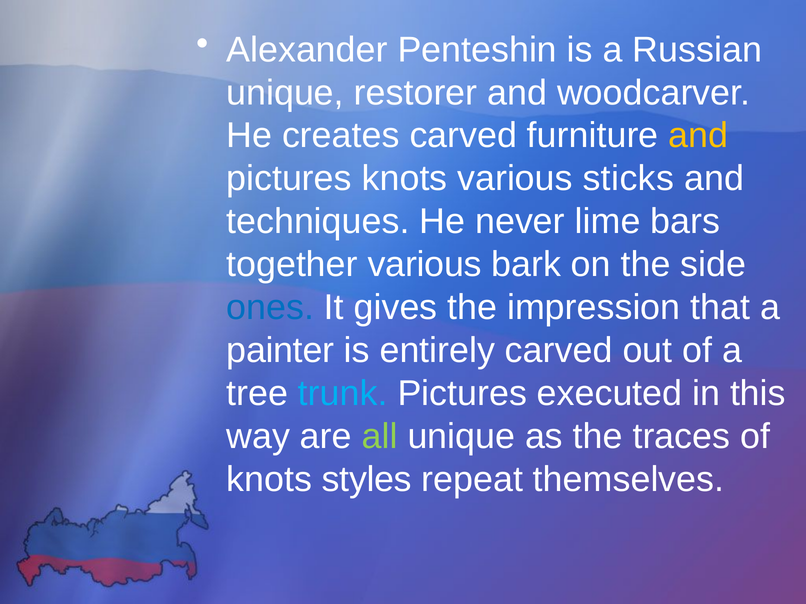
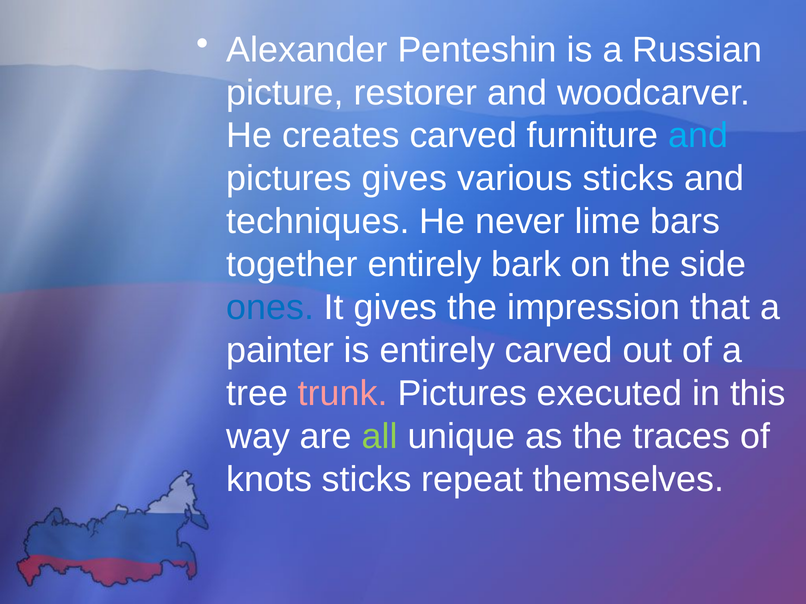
unique at (285, 93): unique -> picture
and at (698, 136) colour: yellow -> light blue
pictures knots: knots -> gives
together various: various -> entirely
trunk colour: light blue -> pink
knots styles: styles -> sticks
